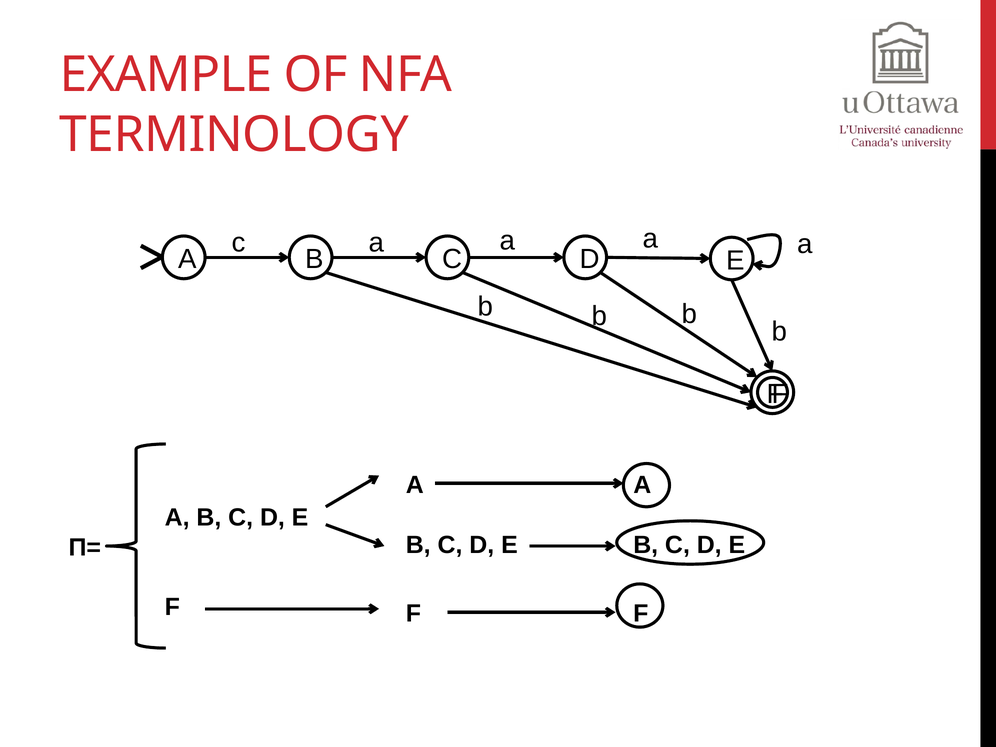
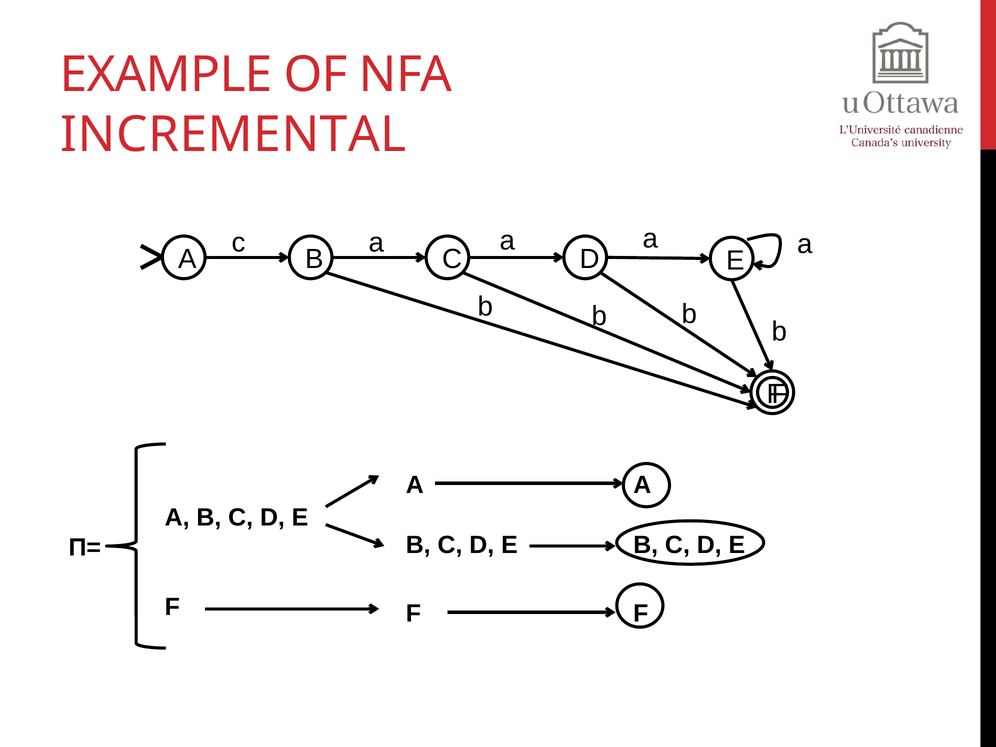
TERMINOLOGY: TERMINOLOGY -> INCREMENTAL
